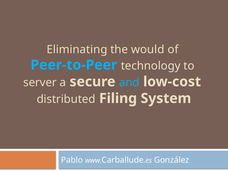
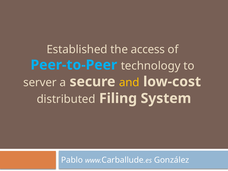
Eliminating: Eliminating -> Established
would: would -> access
and colour: light blue -> yellow
